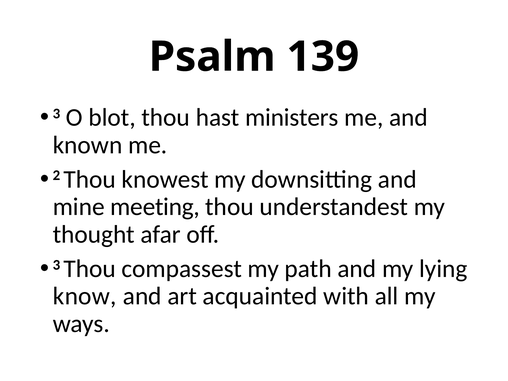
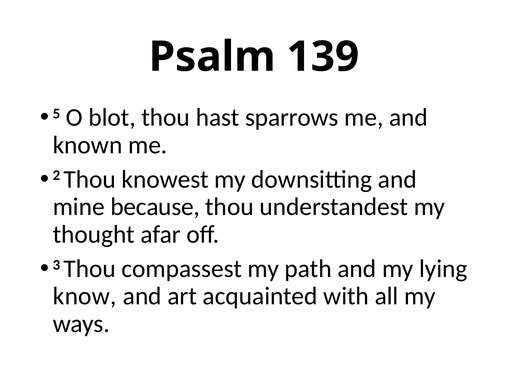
3 at (56, 114): 3 -> 5
ministers: ministers -> sparrows
meeting: meeting -> because
